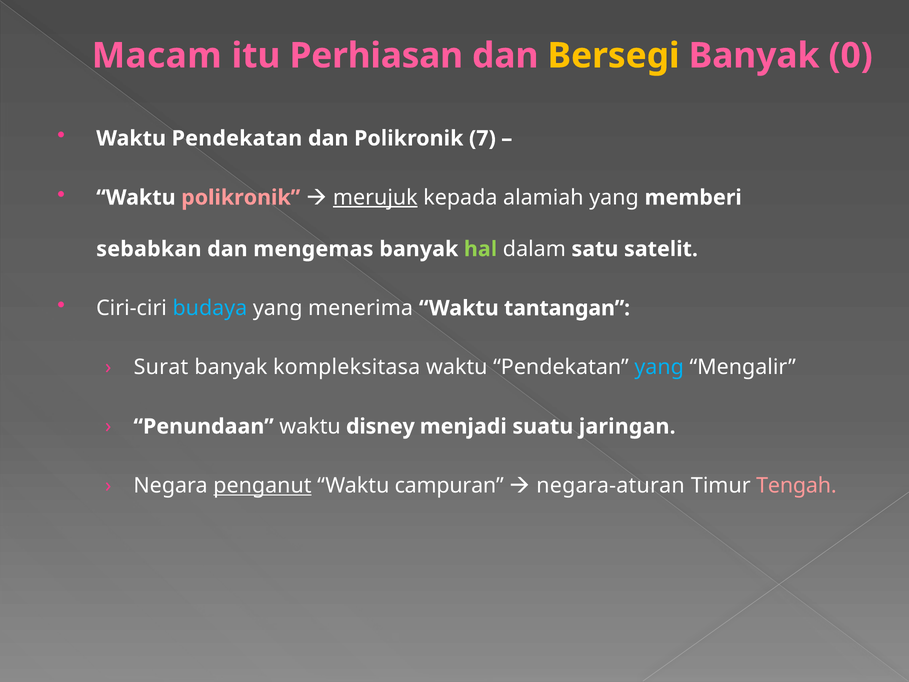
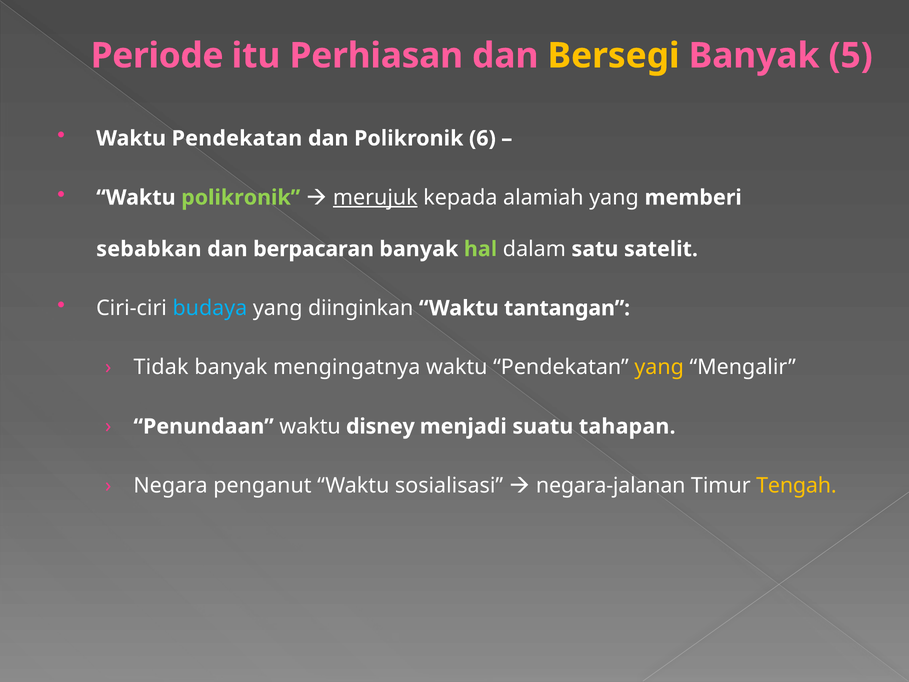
Macam: Macam -> Periode
0: 0 -> 5
7: 7 -> 6
polikronik at (241, 197) colour: pink -> light green
mengemas: mengemas -> berpacaran
menerima: menerima -> diinginkan
Surat: Surat -> Tidak
kompleksitasa: kompleksitasa -> mengingatnya
yang at (659, 367) colour: light blue -> yellow
jaringan: jaringan -> tahapan
penganut underline: present -> none
campuran: campuran -> sosialisasi
negara-aturan: negara-aturan -> negara-jalanan
Tengah colour: pink -> yellow
